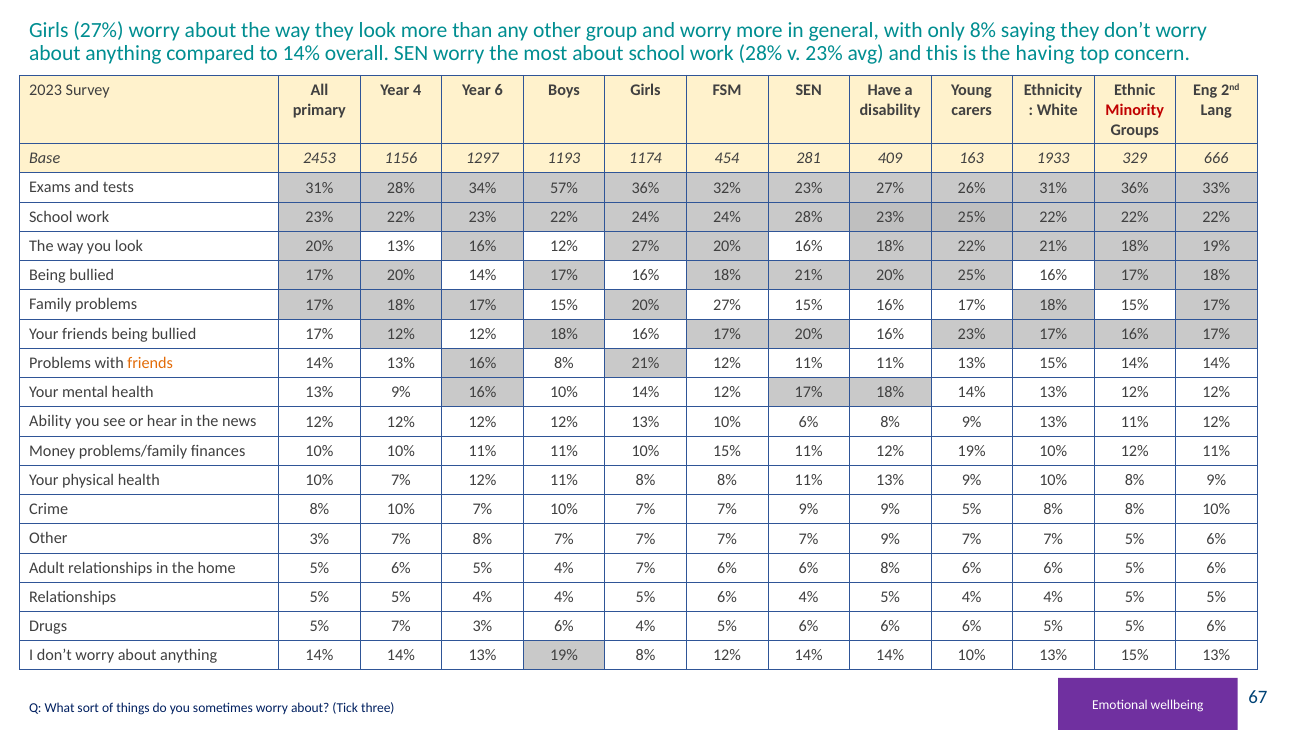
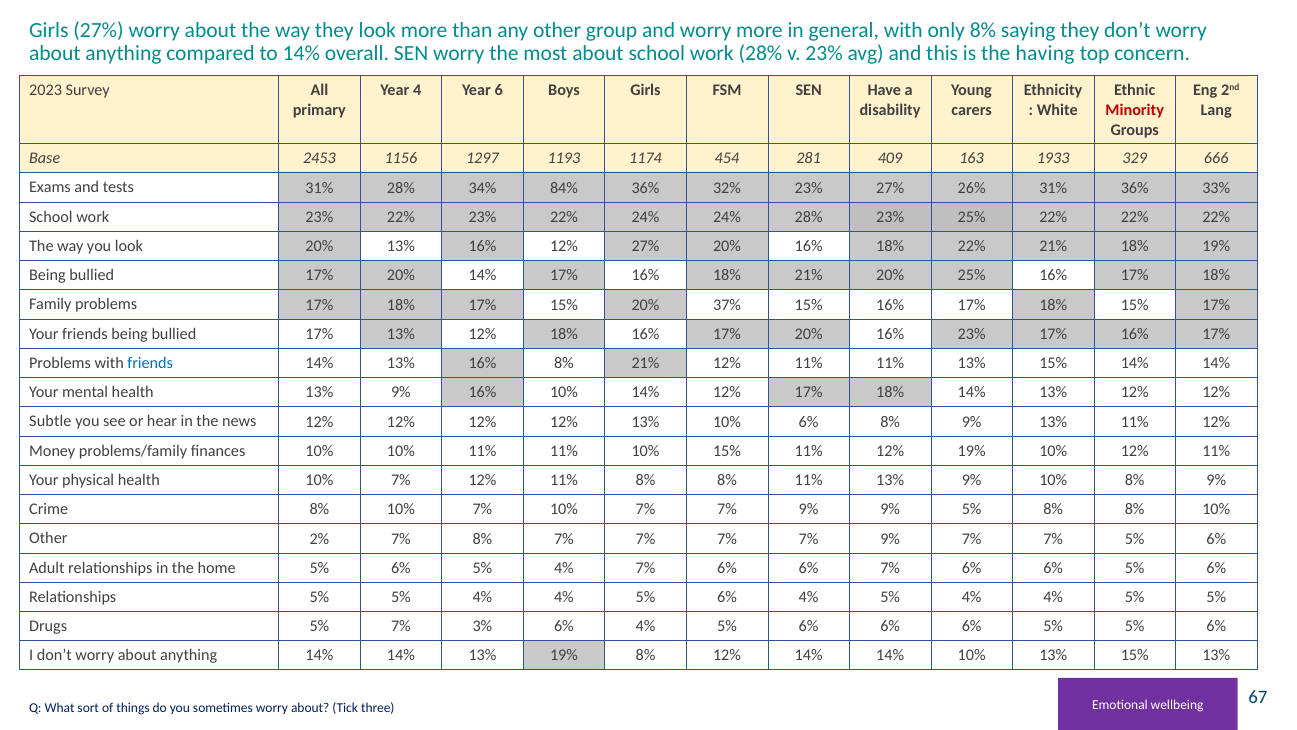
57%: 57% -> 84%
20% 27%: 27% -> 37%
17% 12%: 12% -> 13%
friends at (150, 363) colour: orange -> blue
Ability: Ability -> Subtle
Other 3%: 3% -> 2%
6% 6% 8%: 8% -> 7%
